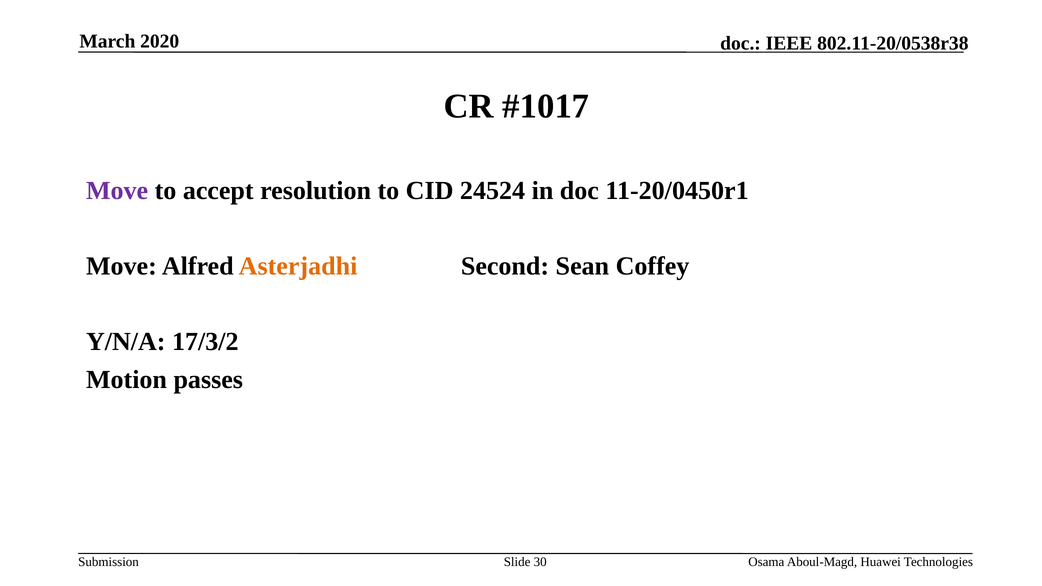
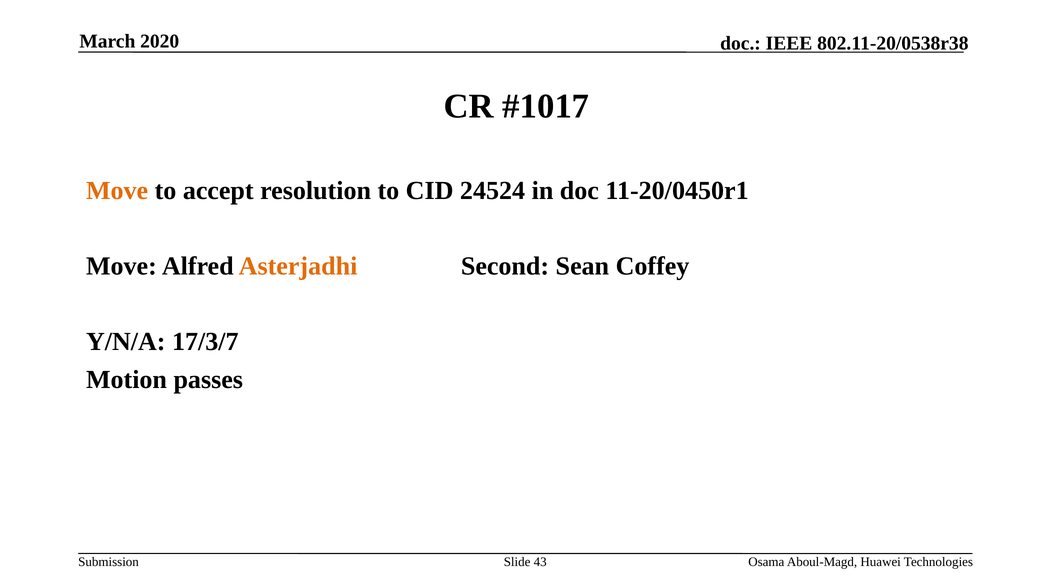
Move at (117, 191) colour: purple -> orange
17/3/2: 17/3/2 -> 17/3/7
30: 30 -> 43
